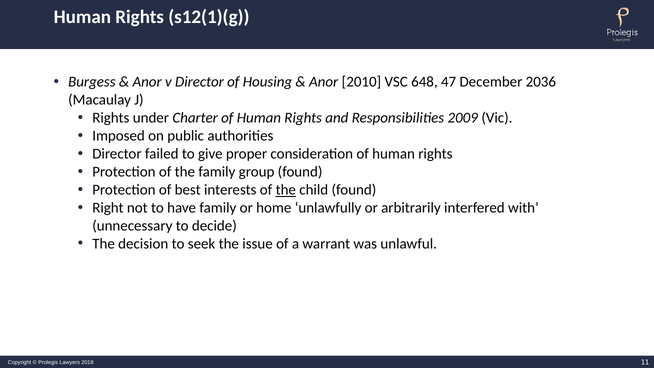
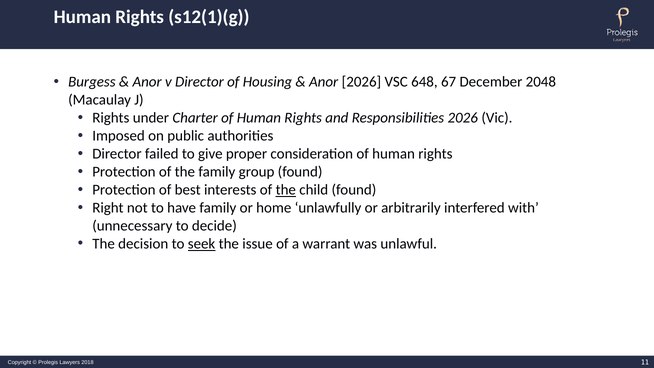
Anor 2010: 2010 -> 2026
47: 47 -> 67
2036: 2036 -> 2048
Responsibilities 2009: 2009 -> 2026
seek underline: none -> present
